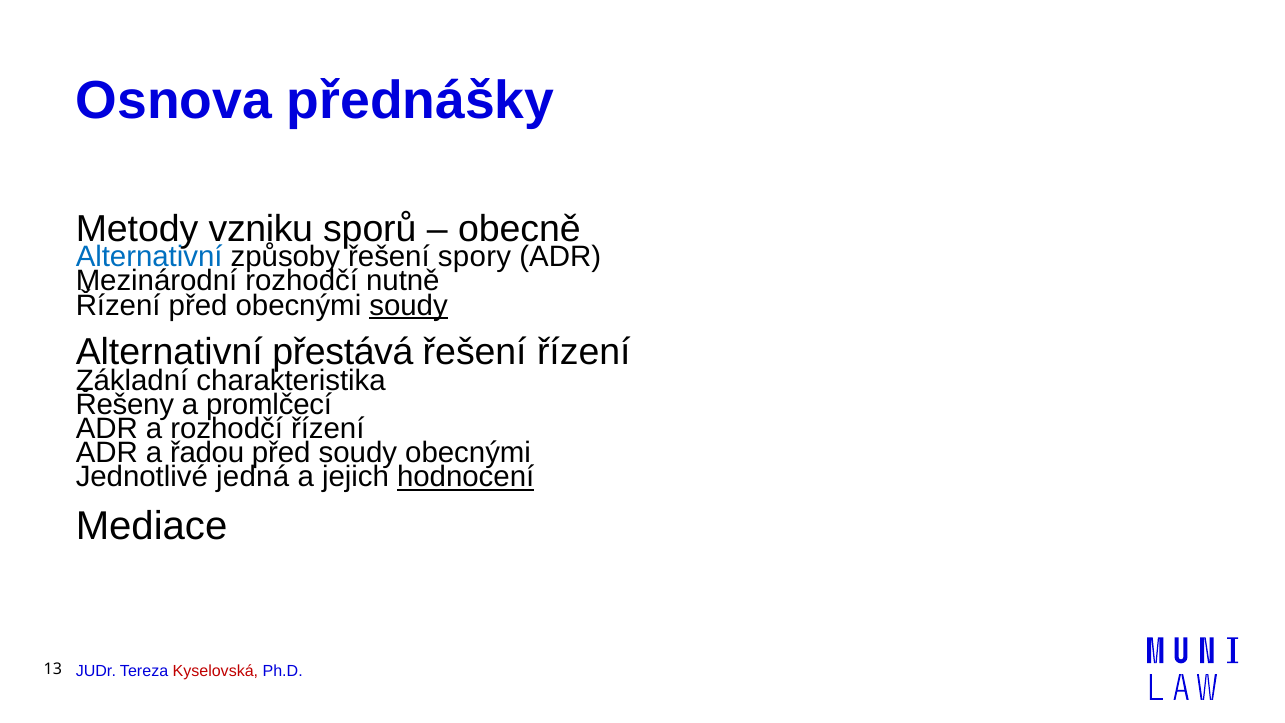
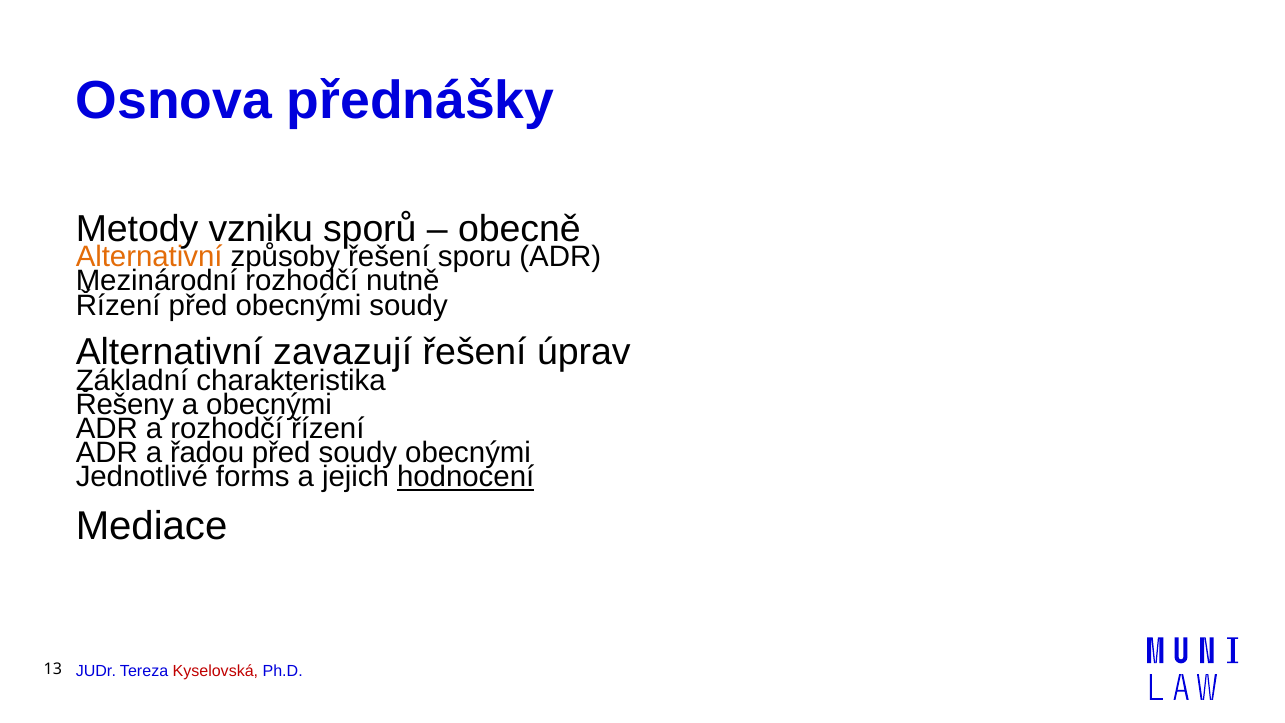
Alternativní at (149, 257) colour: blue -> orange
spory: spory -> sporu
soudy at (409, 305) underline: present -> none
přestává: přestává -> zavazují
řešení řízení: řízení -> úprav
a promlčecí: promlčecí -> obecnými
jedná: jedná -> forms
